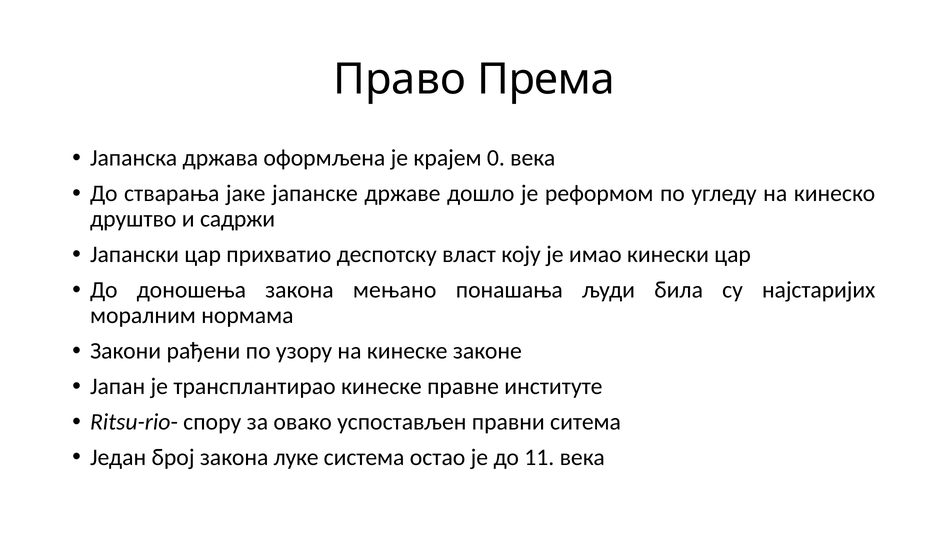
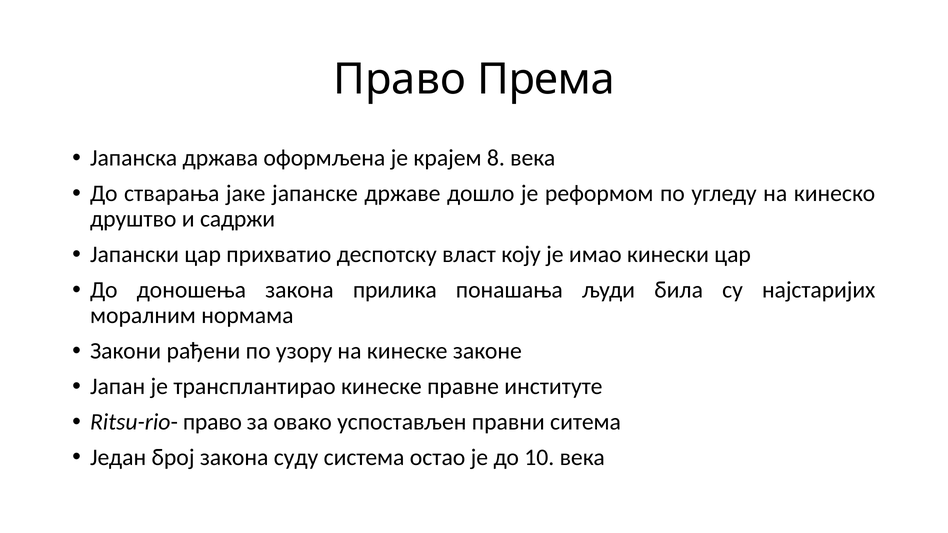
0: 0 -> 8
мењано: мењано -> прилика
Ritsu-rio- спору: спору -> право
луке: луке -> суду
11: 11 -> 10
